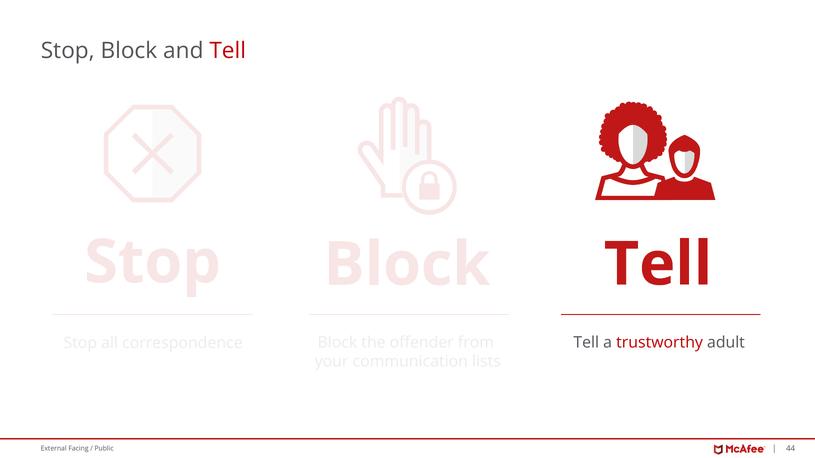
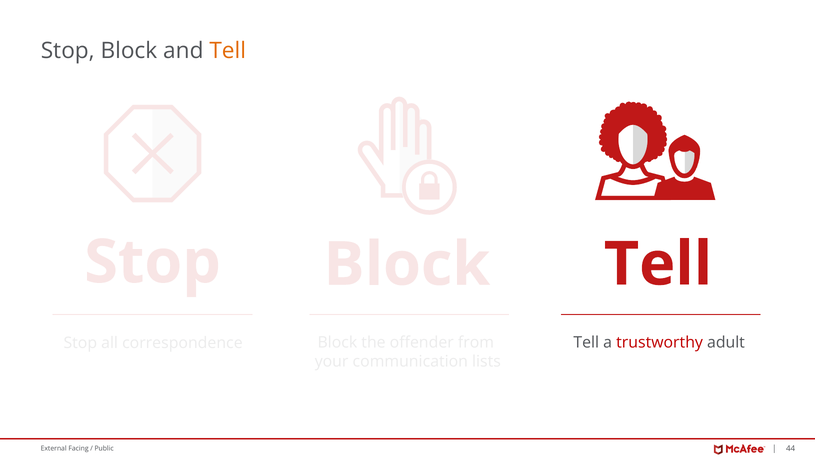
Tell at (228, 51) colour: red -> orange
